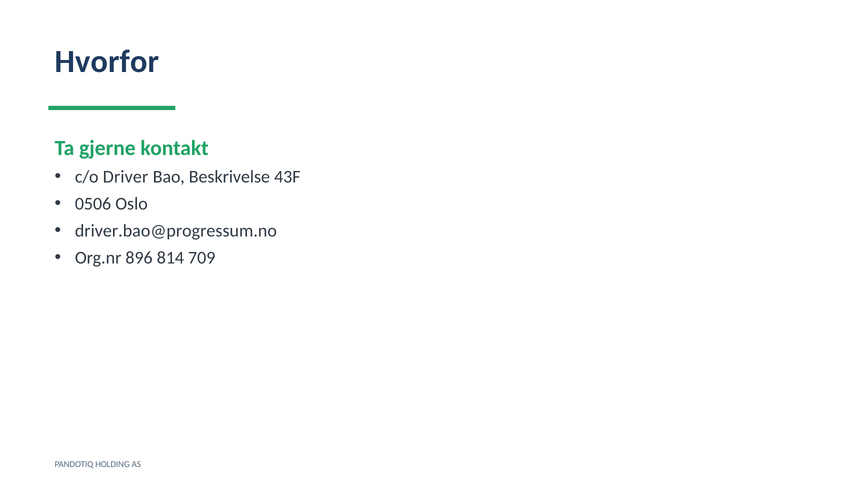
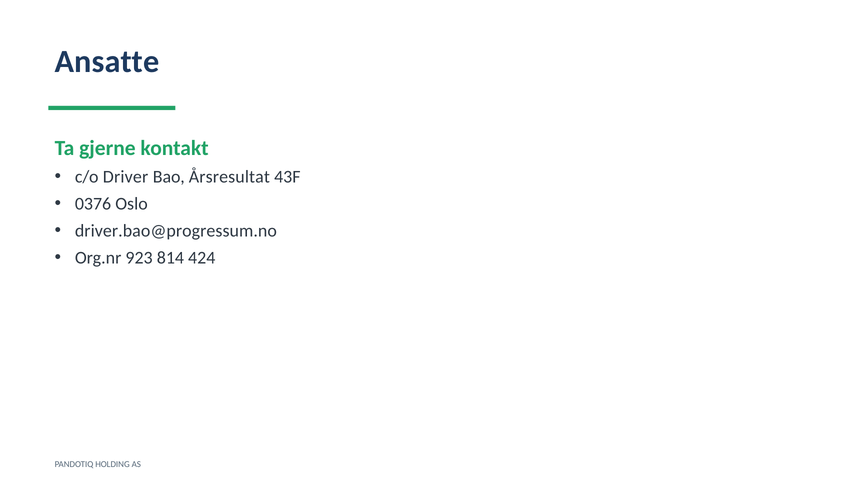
Hvorfor: Hvorfor -> Ansatte
Beskrivelse: Beskrivelse -> Årsresultat
0506: 0506 -> 0376
896: 896 -> 923
709: 709 -> 424
